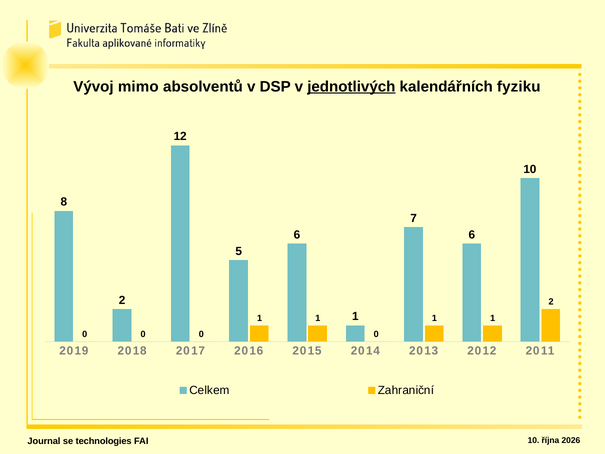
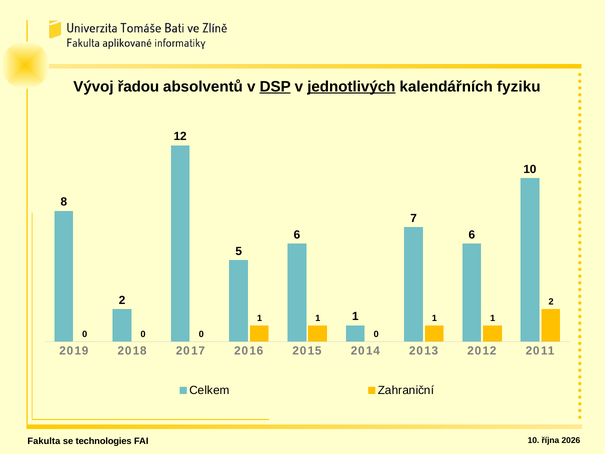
mimo: mimo -> řadou
DSP underline: none -> present
Journal: Journal -> Fakulta
